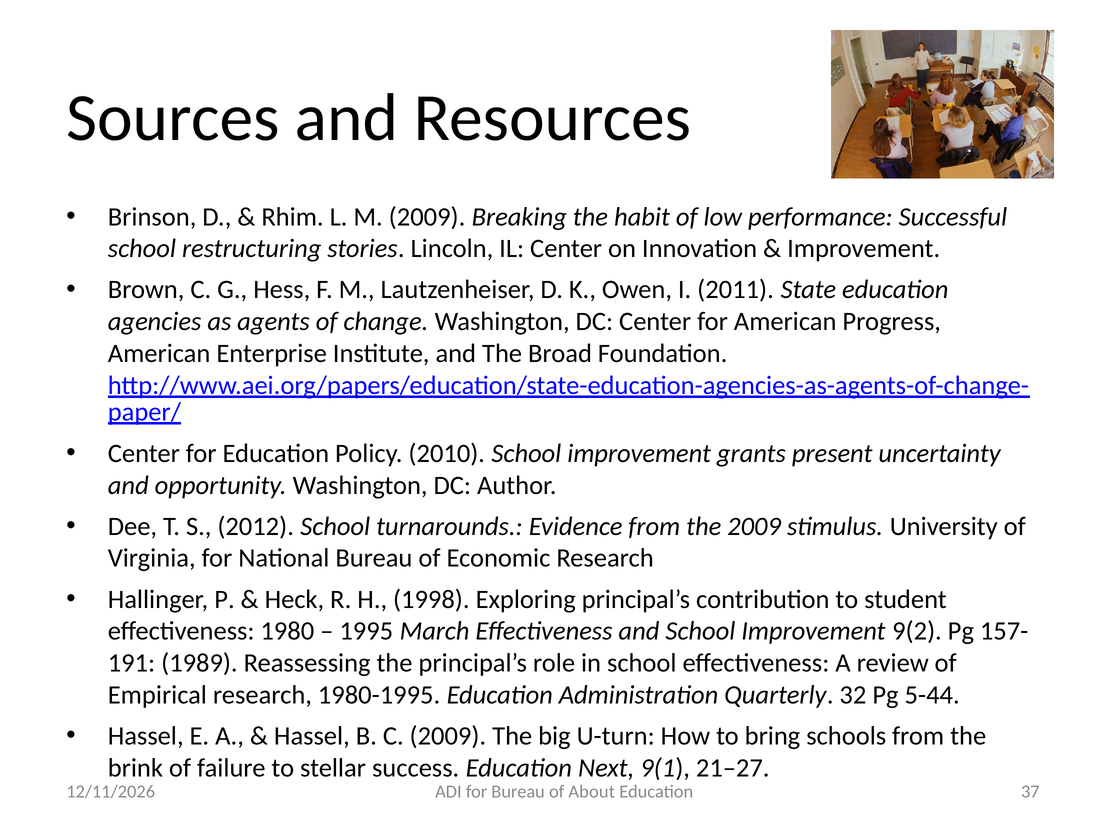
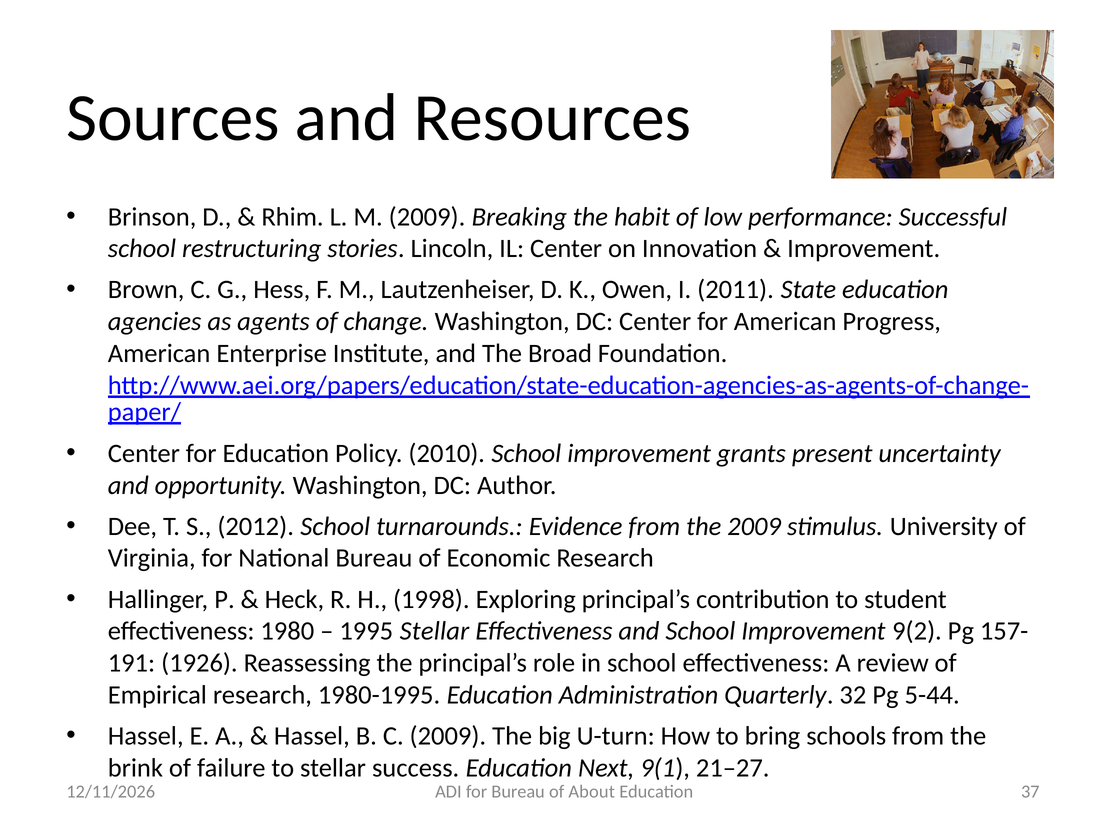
1995 March: March -> Stellar
1989: 1989 -> 1926
